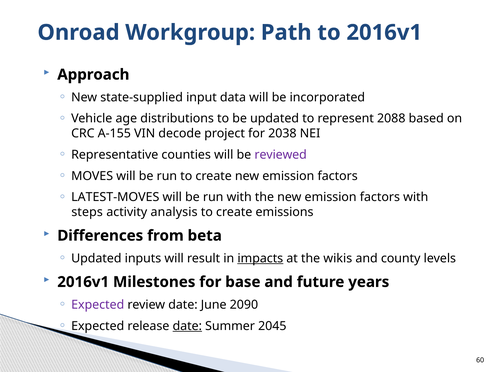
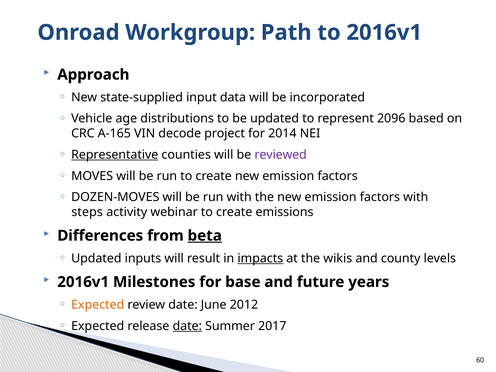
2088: 2088 -> 2096
A-155: A-155 -> A-165
2038: 2038 -> 2014
Representative underline: none -> present
LATEST-MOVES: LATEST-MOVES -> DOZEN-MOVES
analysis: analysis -> webinar
beta underline: none -> present
Expected at (98, 305) colour: purple -> orange
2090: 2090 -> 2012
2045: 2045 -> 2017
